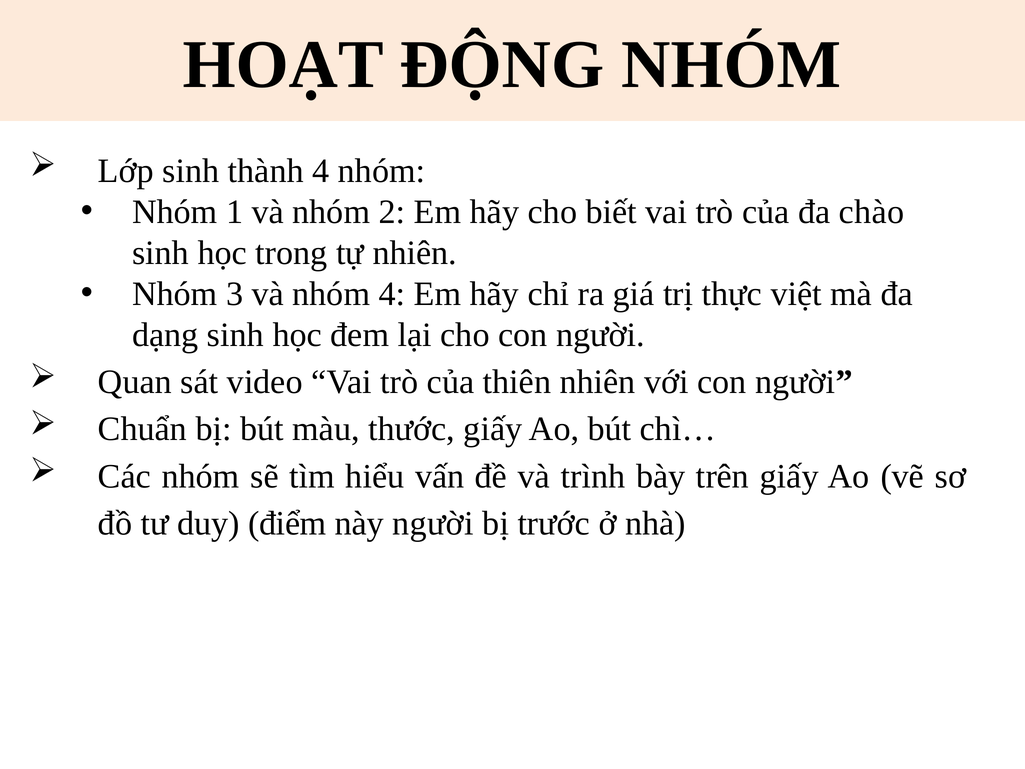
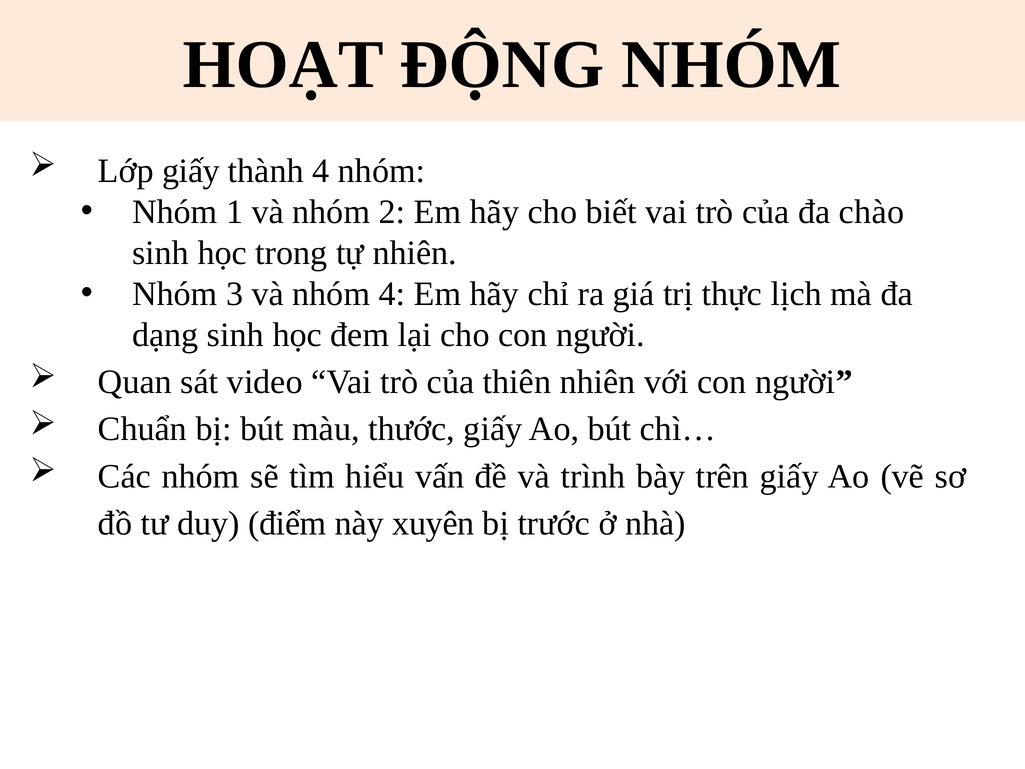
Lớp sinh: sinh -> giấy
việt: việt -> lịch
này người: người -> xuyên
